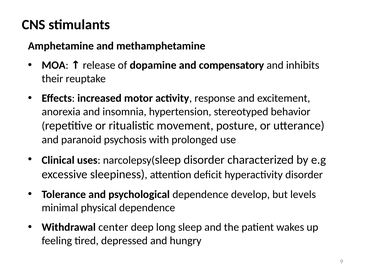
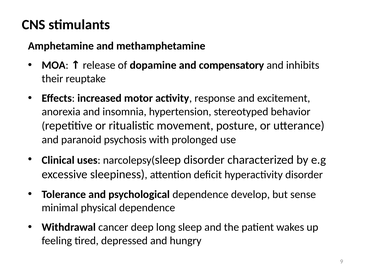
levels: levels -> sense
center: center -> cancer
